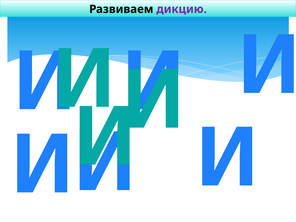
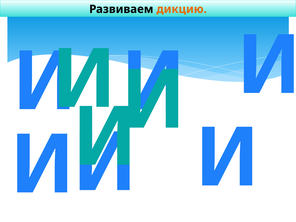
дикцию colour: purple -> orange
